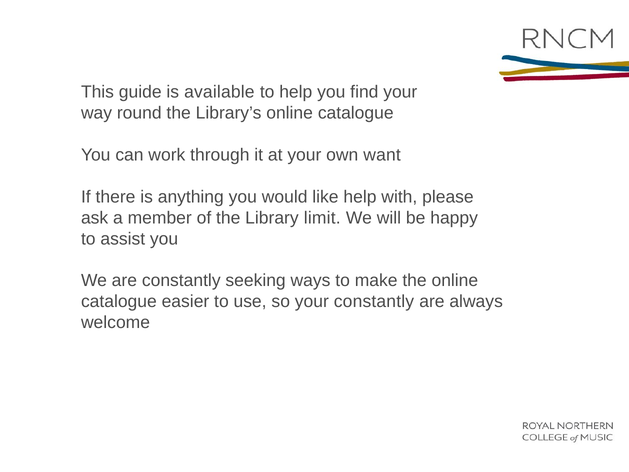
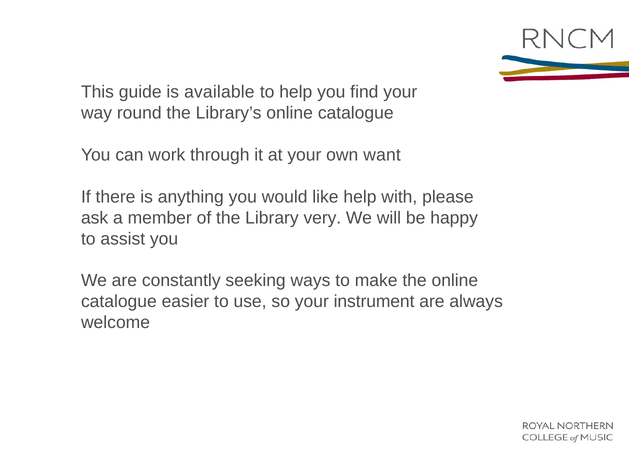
limit: limit -> very
your constantly: constantly -> instrument
